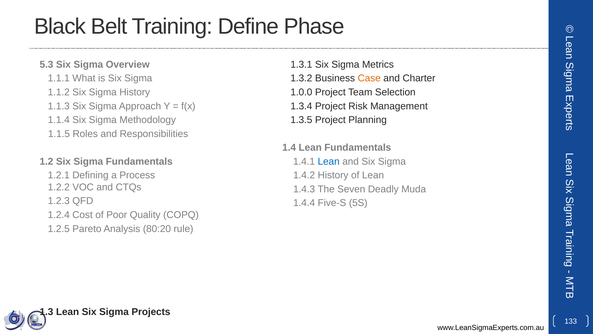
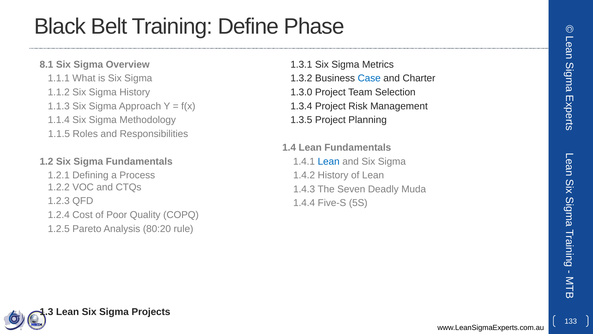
5.3: 5.3 -> 8.1
Case colour: orange -> blue
1.0.0: 1.0.0 -> 1.3.0
